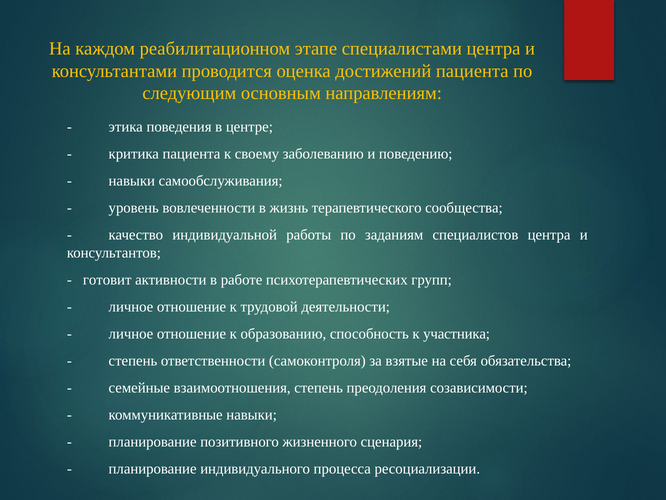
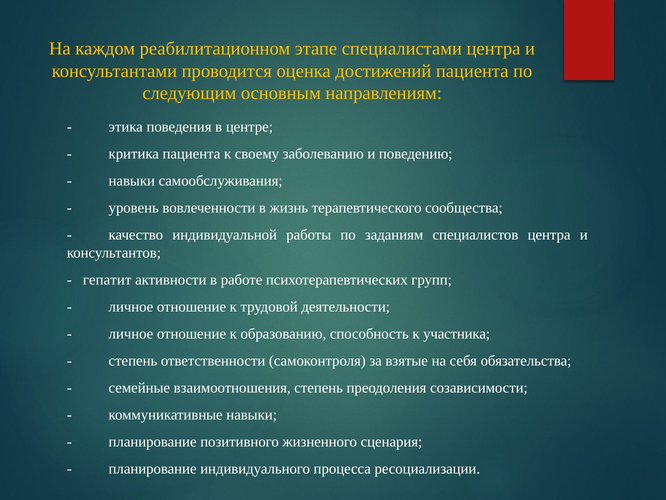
готовит: готовит -> гепатит
